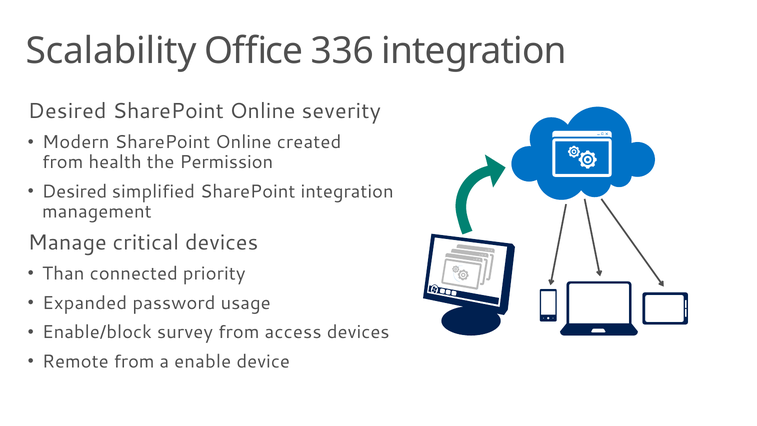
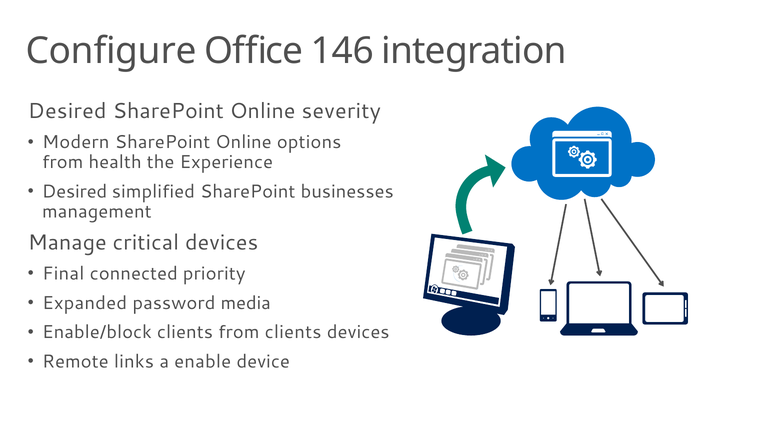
Scalability: Scalability -> Configure
336: 336 -> 146
created: created -> options
Permission: Permission -> Experience
SharePoint integration: integration -> businesses
Than: Than -> Final
usage: usage -> media
Enable/block survey: survey -> clients
from access: access -> clients
Remote from: from -> links
